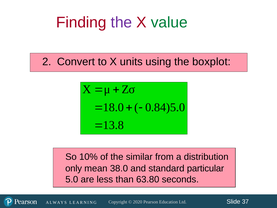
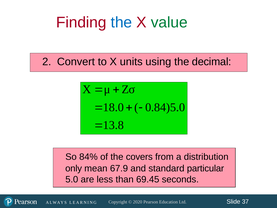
the at (121, 22) colour: purple -> blue
boxplot: boxplot -> decimal
10%: 10% -> 84%
similar: similar -> covers
38.0: 38.0 -> 67.9
63.80: 63.80 -> 69.45
